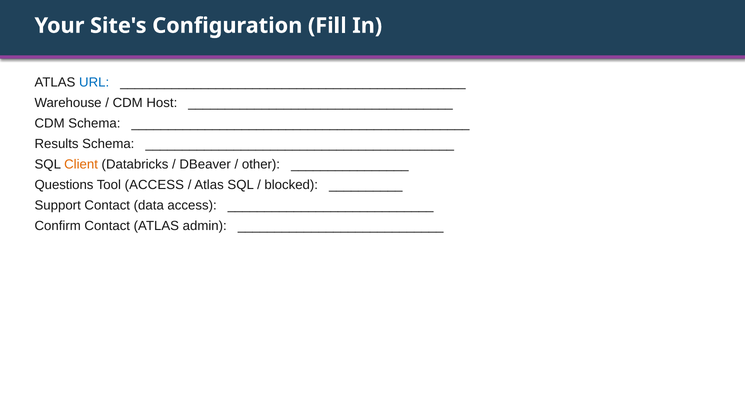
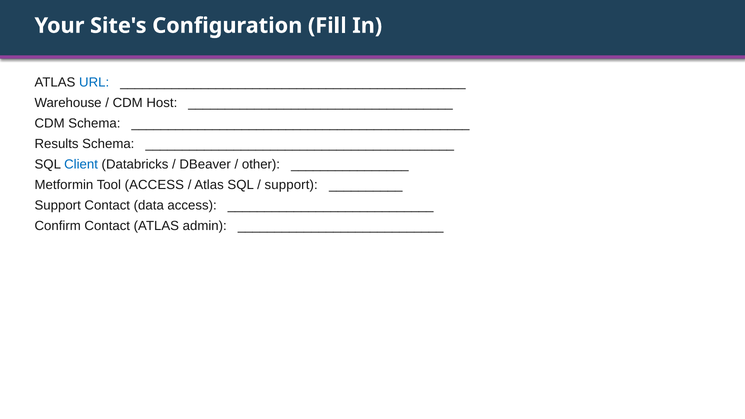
Client colour: orange -> blue
Questions: Questions -> Metformin
blocked at (291, 185): blocked -> support
